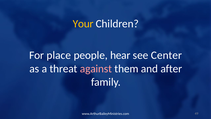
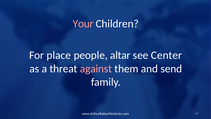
Your colour: yellow -> pink
hear: hear -> altar
after: after -> send
